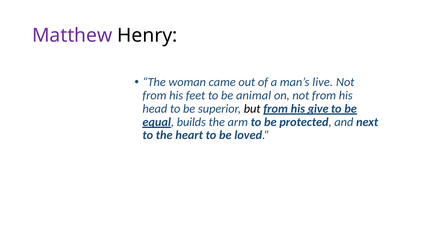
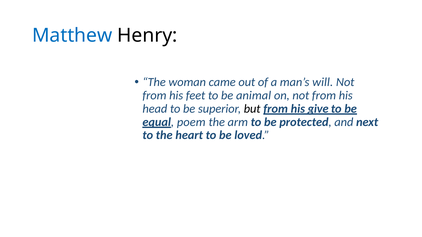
Matthew colour: purple -> blue
live: live -> will
builds: builds -> poem
